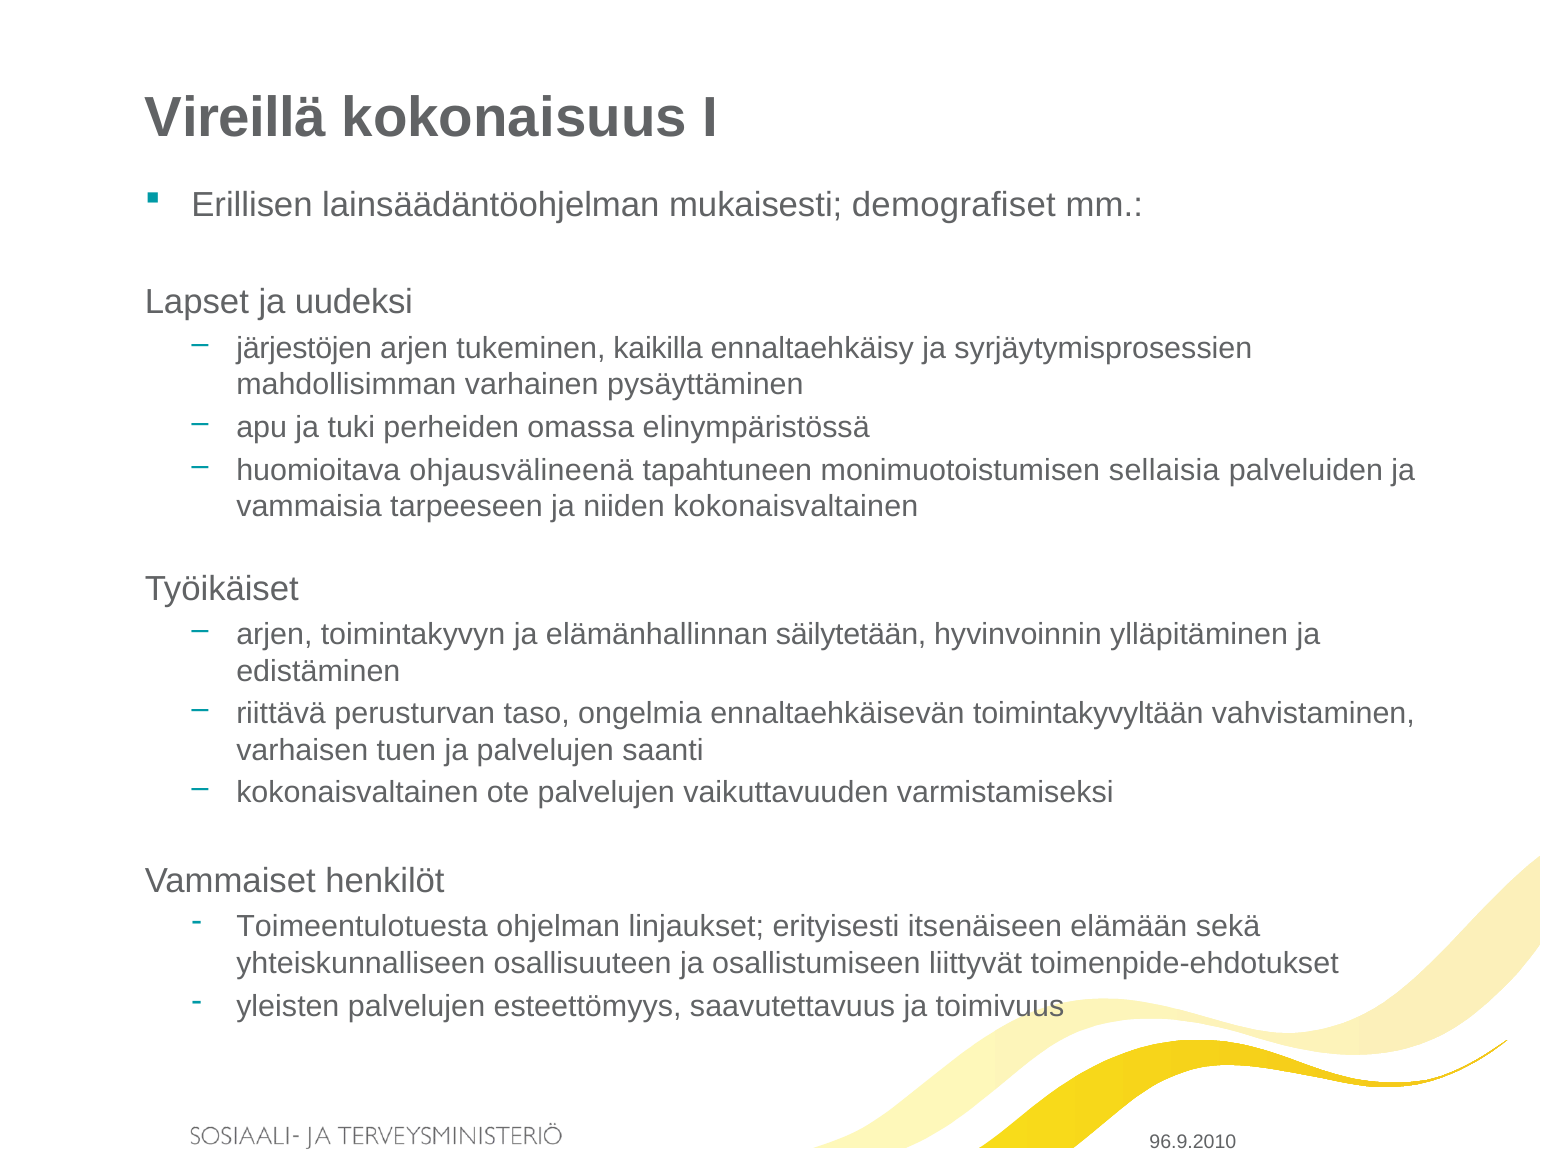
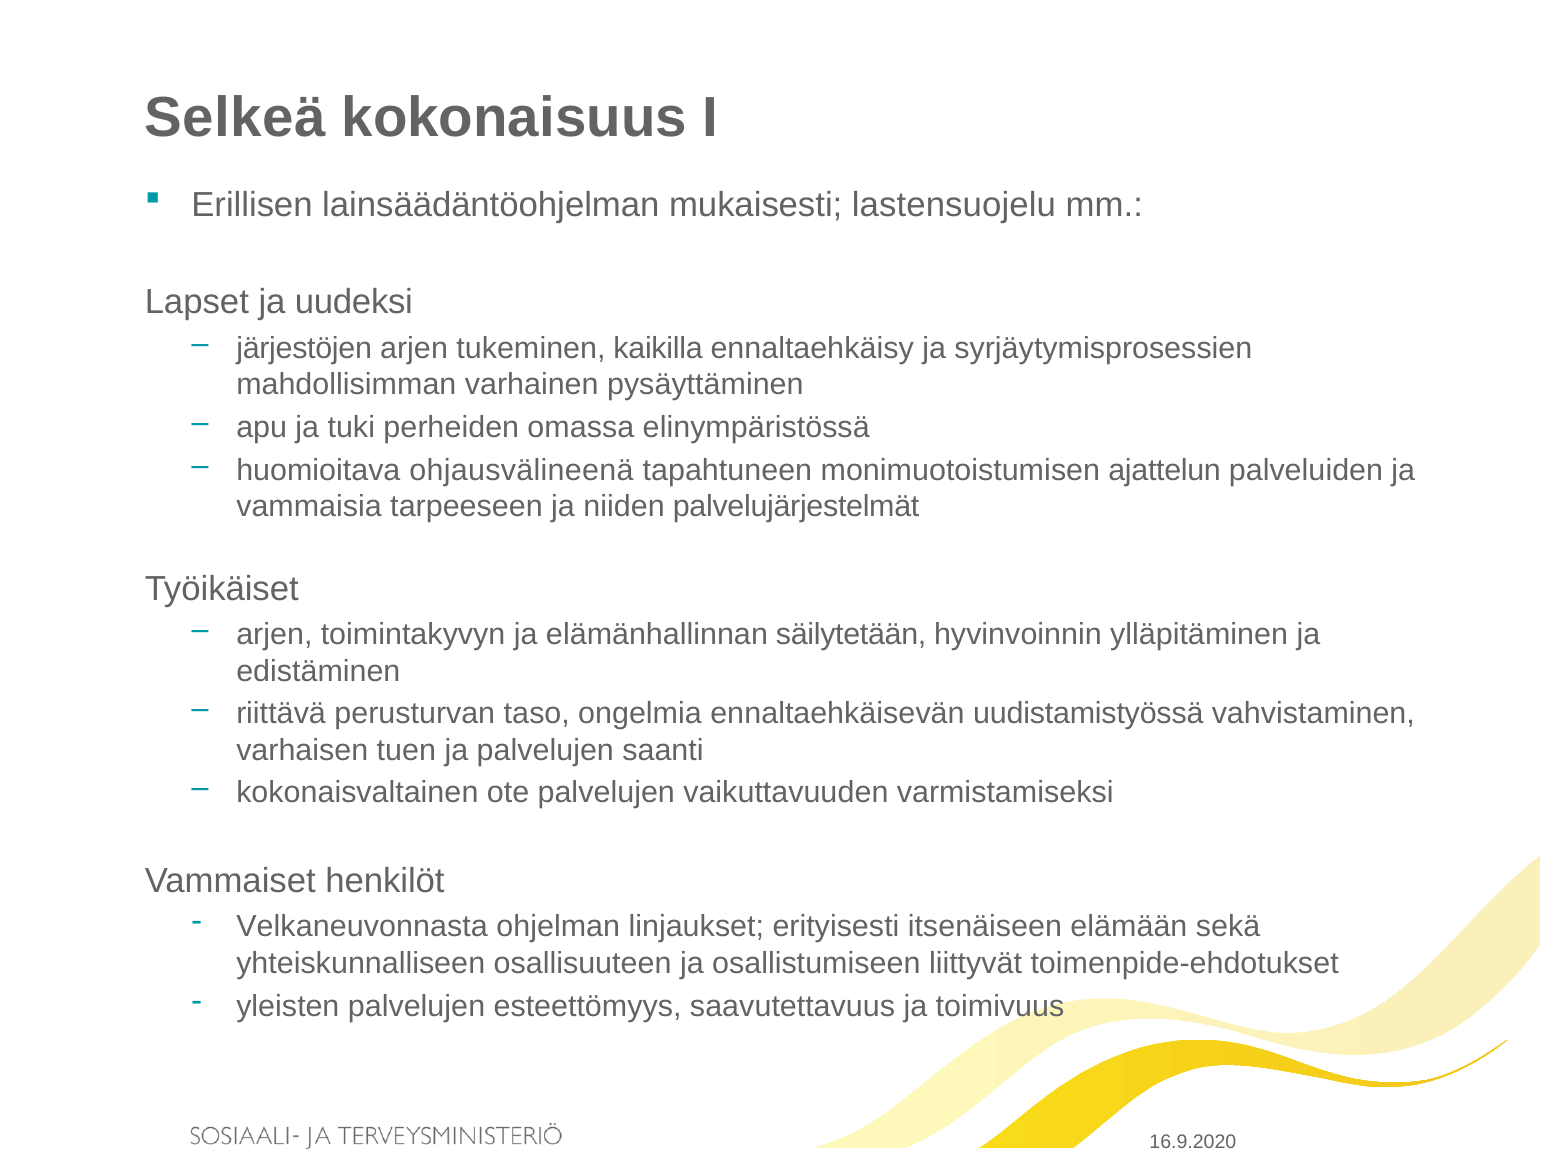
Vireillä: Vireillä -> Selkeä
demografiset: demografiset -> lastensuojelu
sellaisia: sellaisia -> ajattelun
niiden kokonaisvaltainen: kokonaisvaltainen -> palvelujärjestelmät
toimintakyvyltään: toimintakyvyltään -> uudistamistyössä
Toimeentulotuesta: Toimeentulotuesta -> Velkaneuvonnasta
96.9.2010: 96.9.2010 -> 16.9.2020
